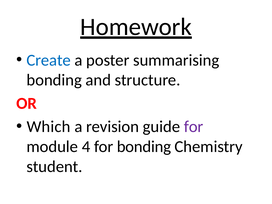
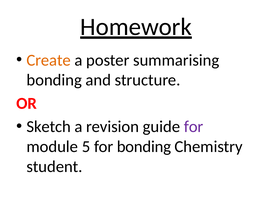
Create colour: blue -> orange
Which: Which -> Sketch
4: 4 -> 5
